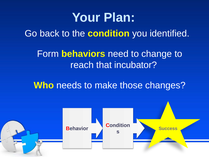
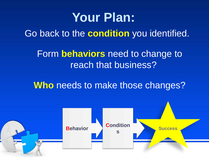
incubator: incubator -> business
